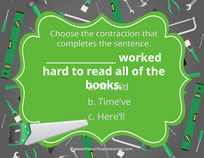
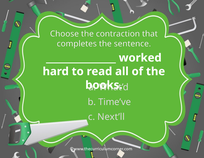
Here’ll: Here’ll -> Next’ll
